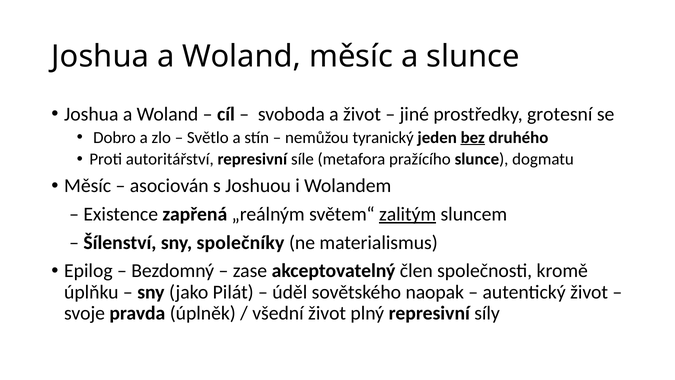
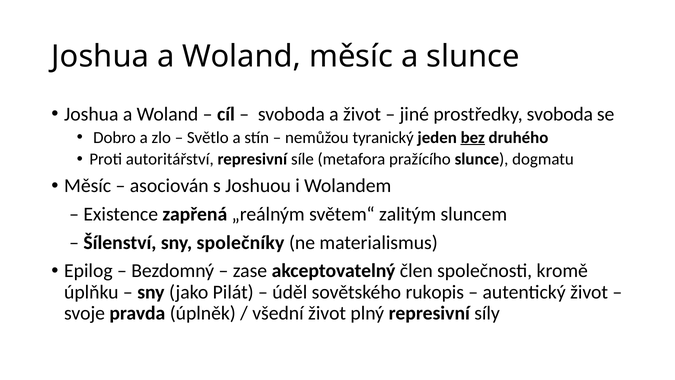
prostředky grotesní: grotesní -> svoboda
zalitým underline: present -> none
naopak: naopak -> rukopis
